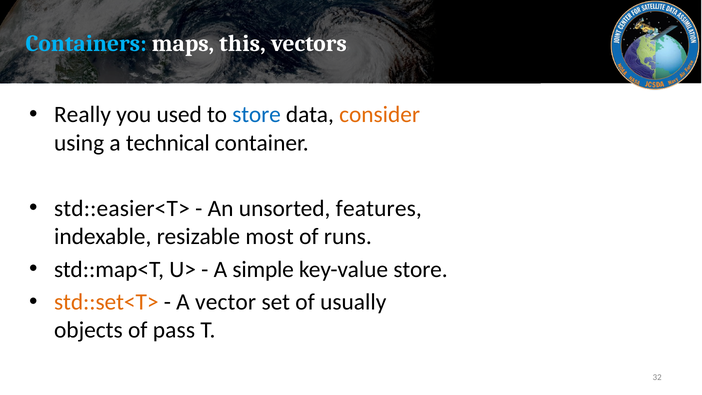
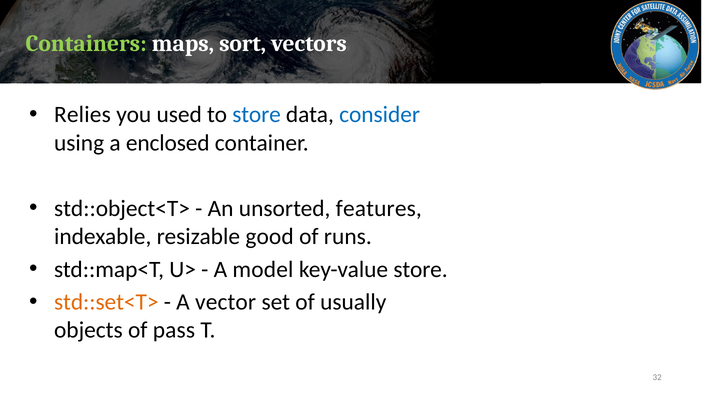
Containers colour: light blue -> light green
this: this -> sort
Really: Really -> Relies
consider colour: orange -> blue
technical: technical -> enclosed
std::easier<T>: std::easier<T> -> std::object<T>
most: most -> good
simple: simple -> model
